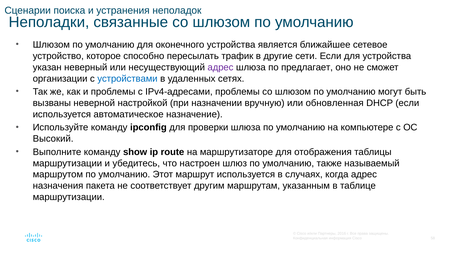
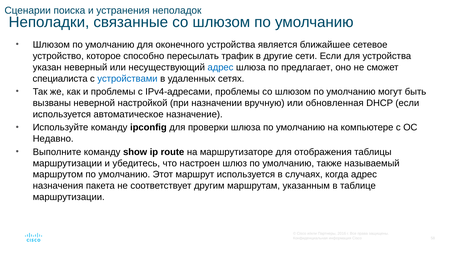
адрес at (220, 67) colour: purple -> blue
организации: организации -> специалиста
Высокий: Высокий -> Недавно
